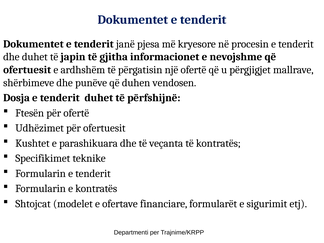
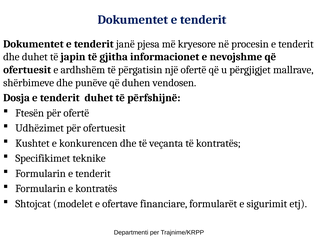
parashikuara: parashikuara -> konkurencen
